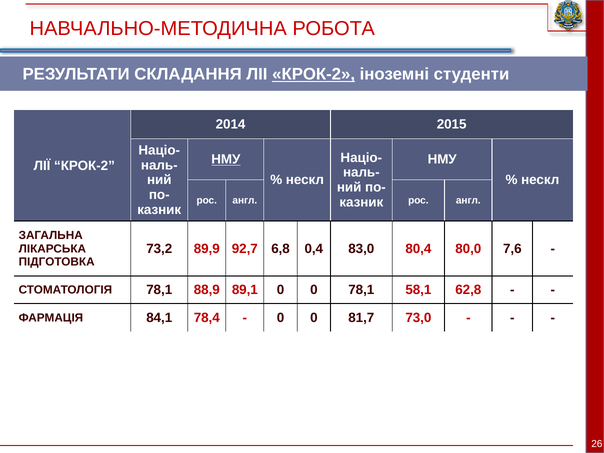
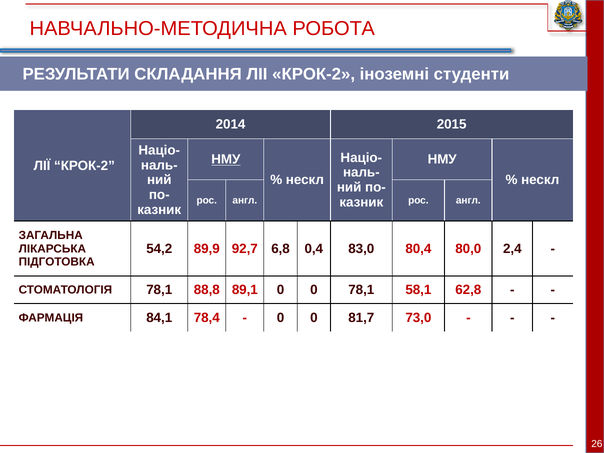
КРОК-2 at (314, 74) underline: present -> none
73,2: 73,2 -> 54,2
7,6: 7,6 -> 2,4
88,9: 88,9 -> 88,8
